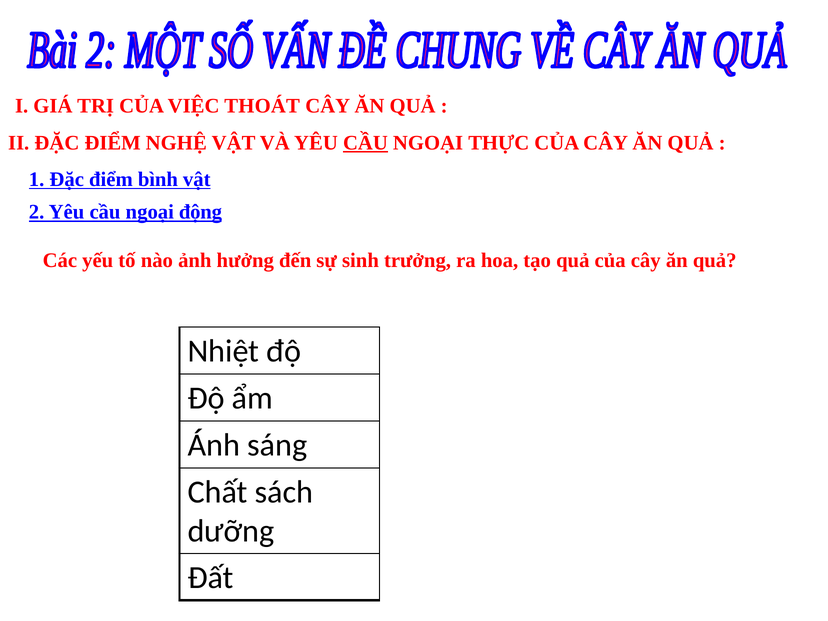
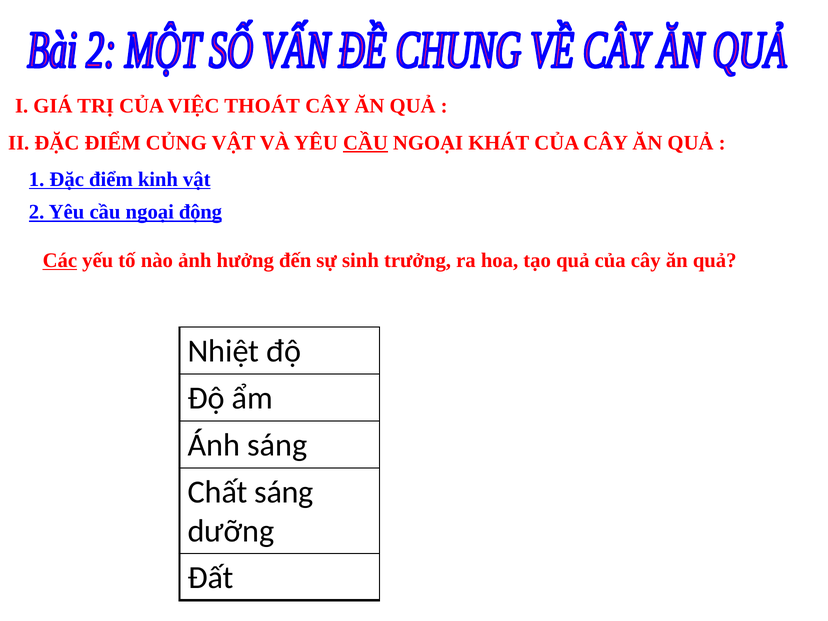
NGHỆ: NGHỆ -> CỦNG
THỰC: THỰC -> KHÁT
bình: bình -> kinh
Các underline: none -> present
Chất sách: sách -> sáng
